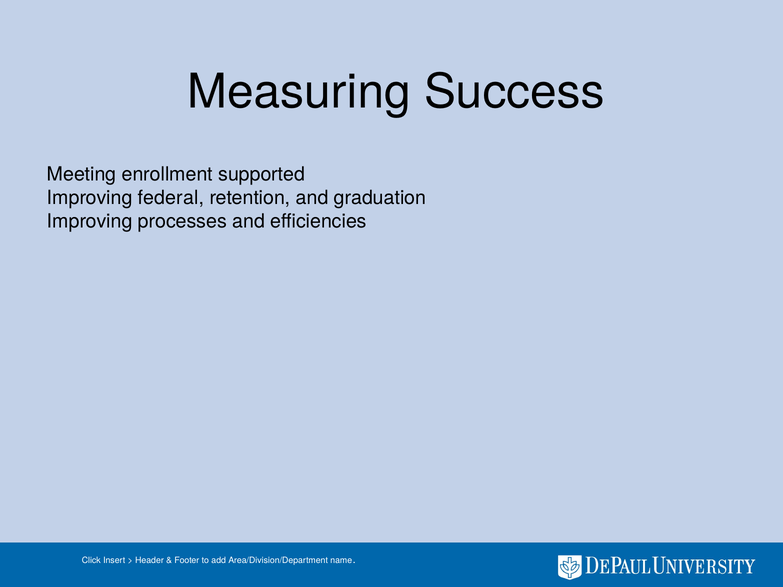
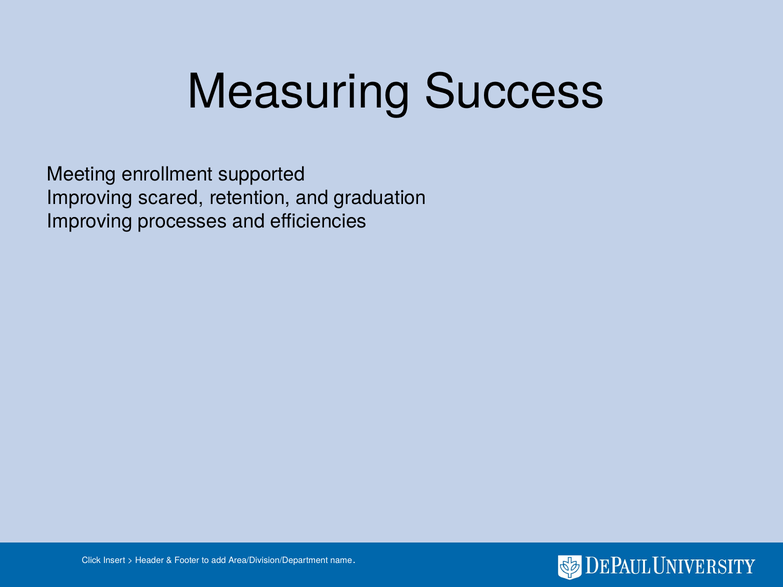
federal: federal -> scared
